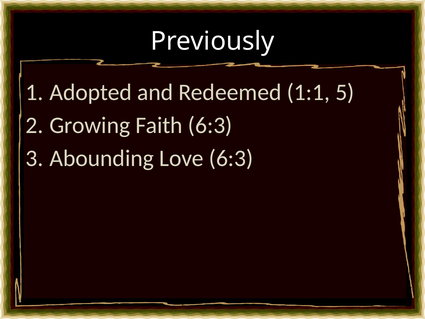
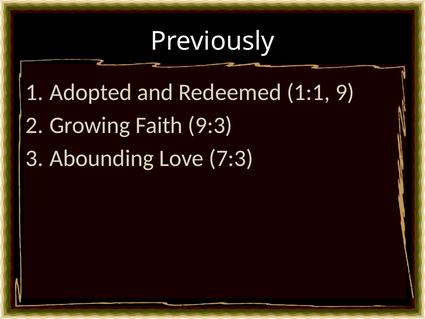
5: 5 -> 9
Faith 6:3: 6:3 -> 9:3
Love 6:3: 6:3 -> 7:3
